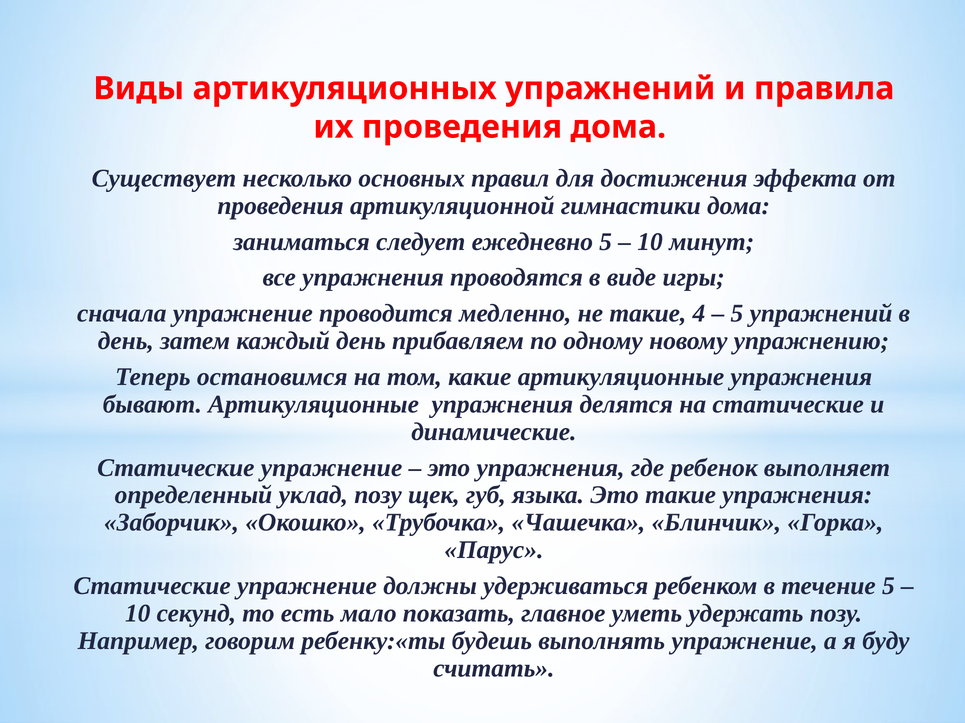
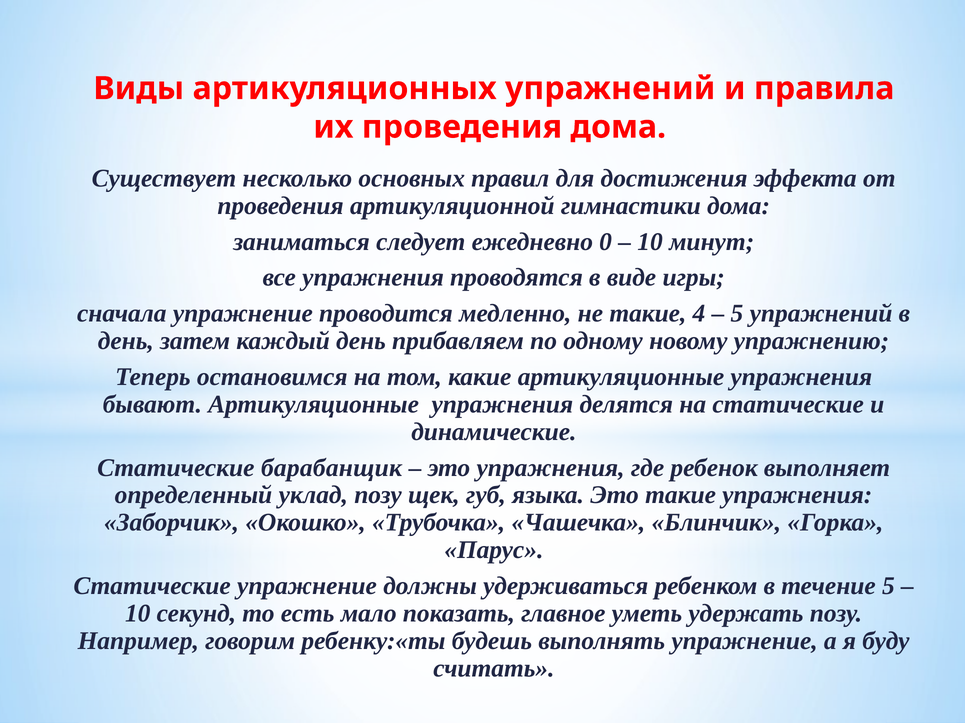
ежедневно 5: 5 -> 0
упражнение at (332, 468): упражнение -> барабанщик
